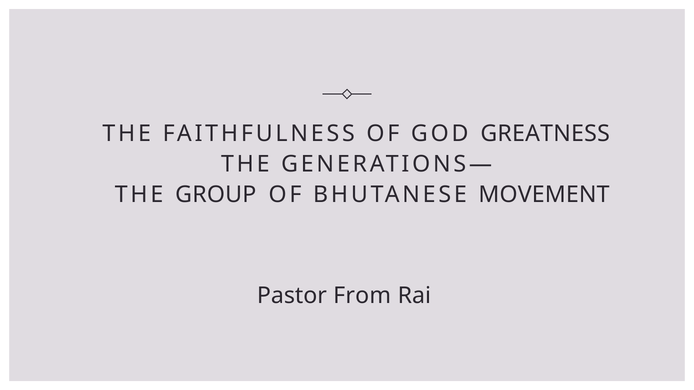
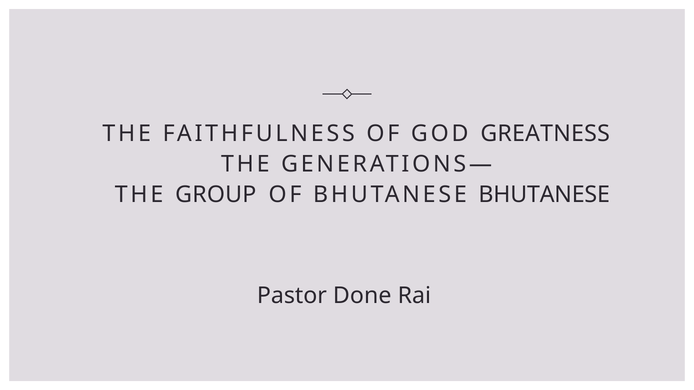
BHUTANESE MOVEMENT: MOVEMENT -> BHUTANESE
From: From -> Done
